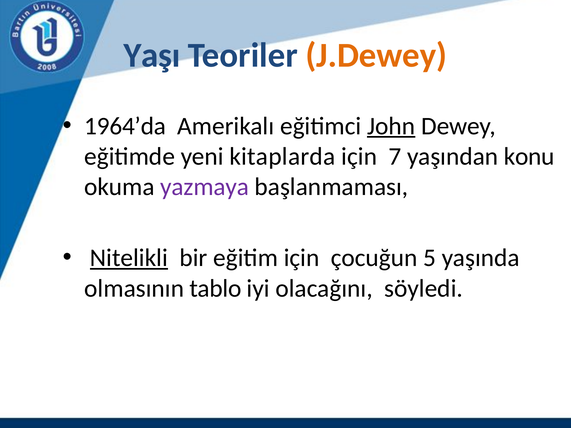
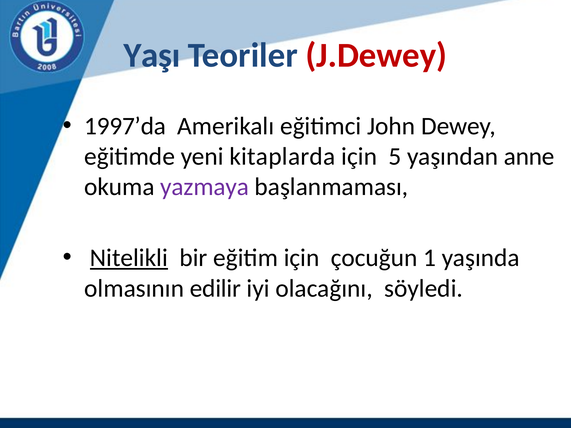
J.Dewey colour: orange -> red
1964’da: 1964’da -> 1997’da
John underline: present -> none
7: 7 -> 5
konu: konu -> anne
5: 5 -> 1
tablo: tablo -> edilir
